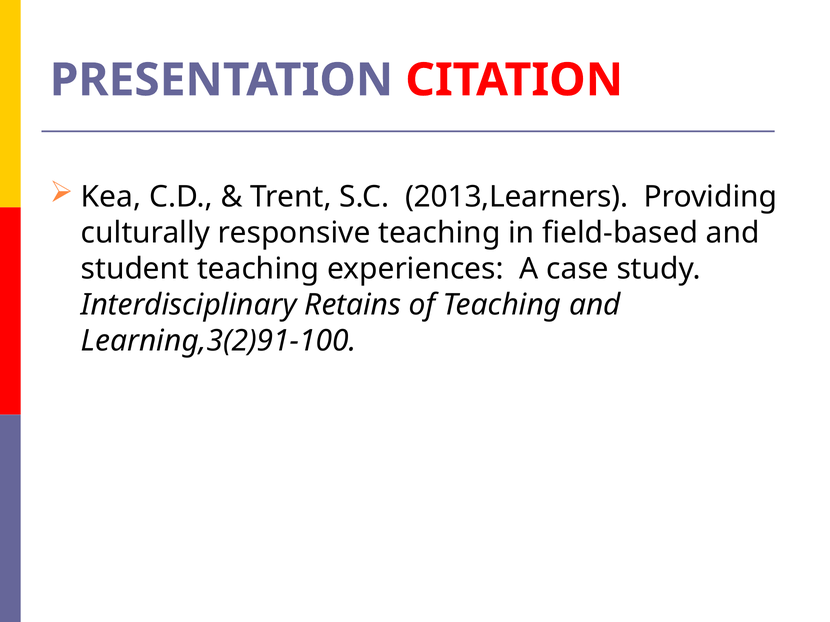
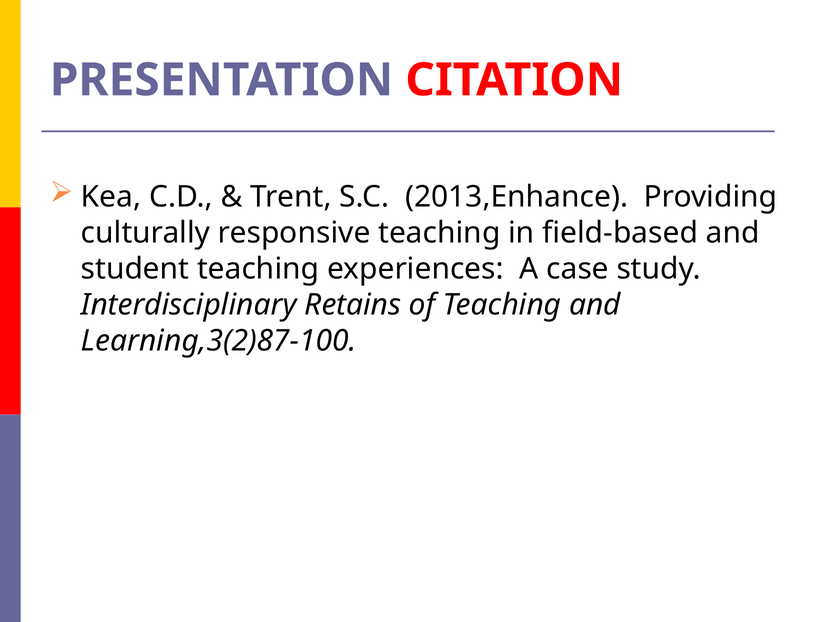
2013,Learners: 2013,Learners -> 2013,Enhance
Learning,3(2)91-100: Learning,3(2)91-100 -> Learning,3(2)87-100
